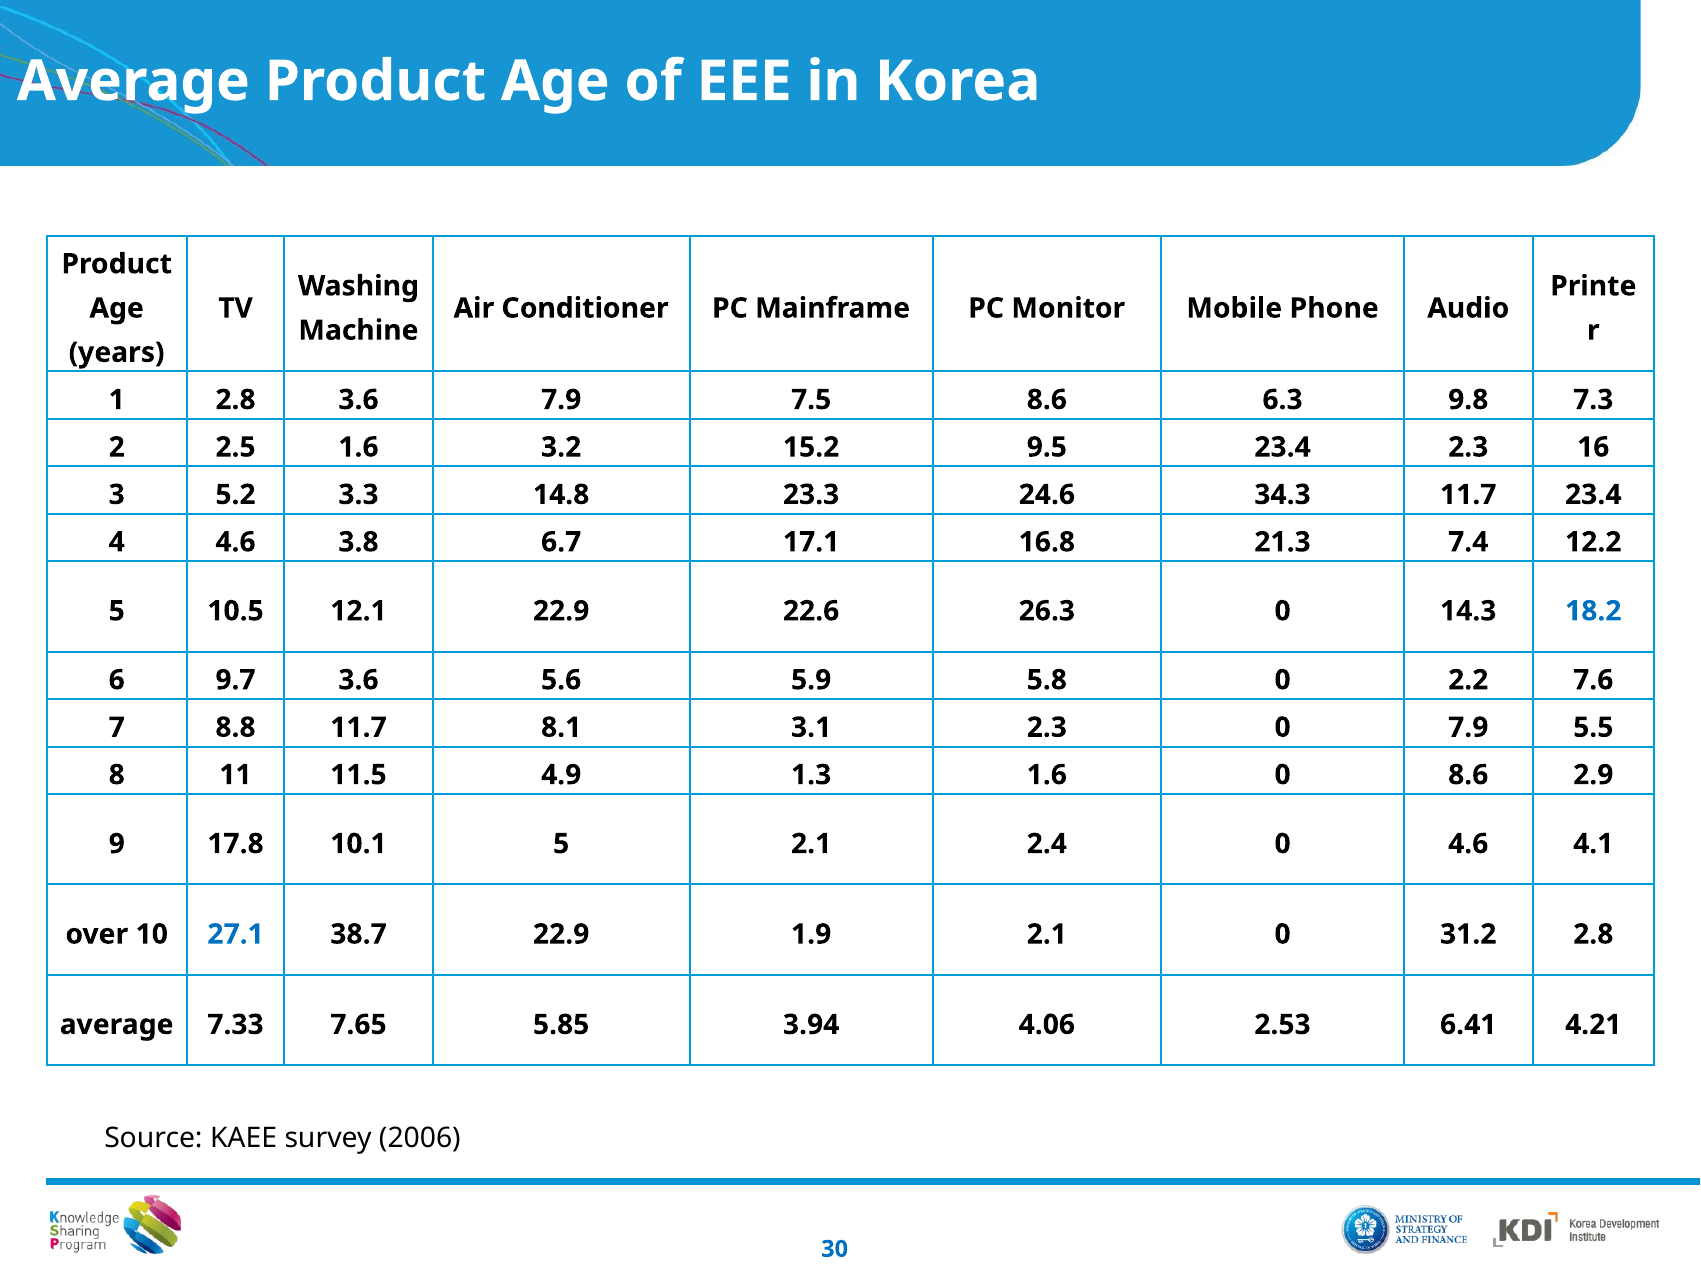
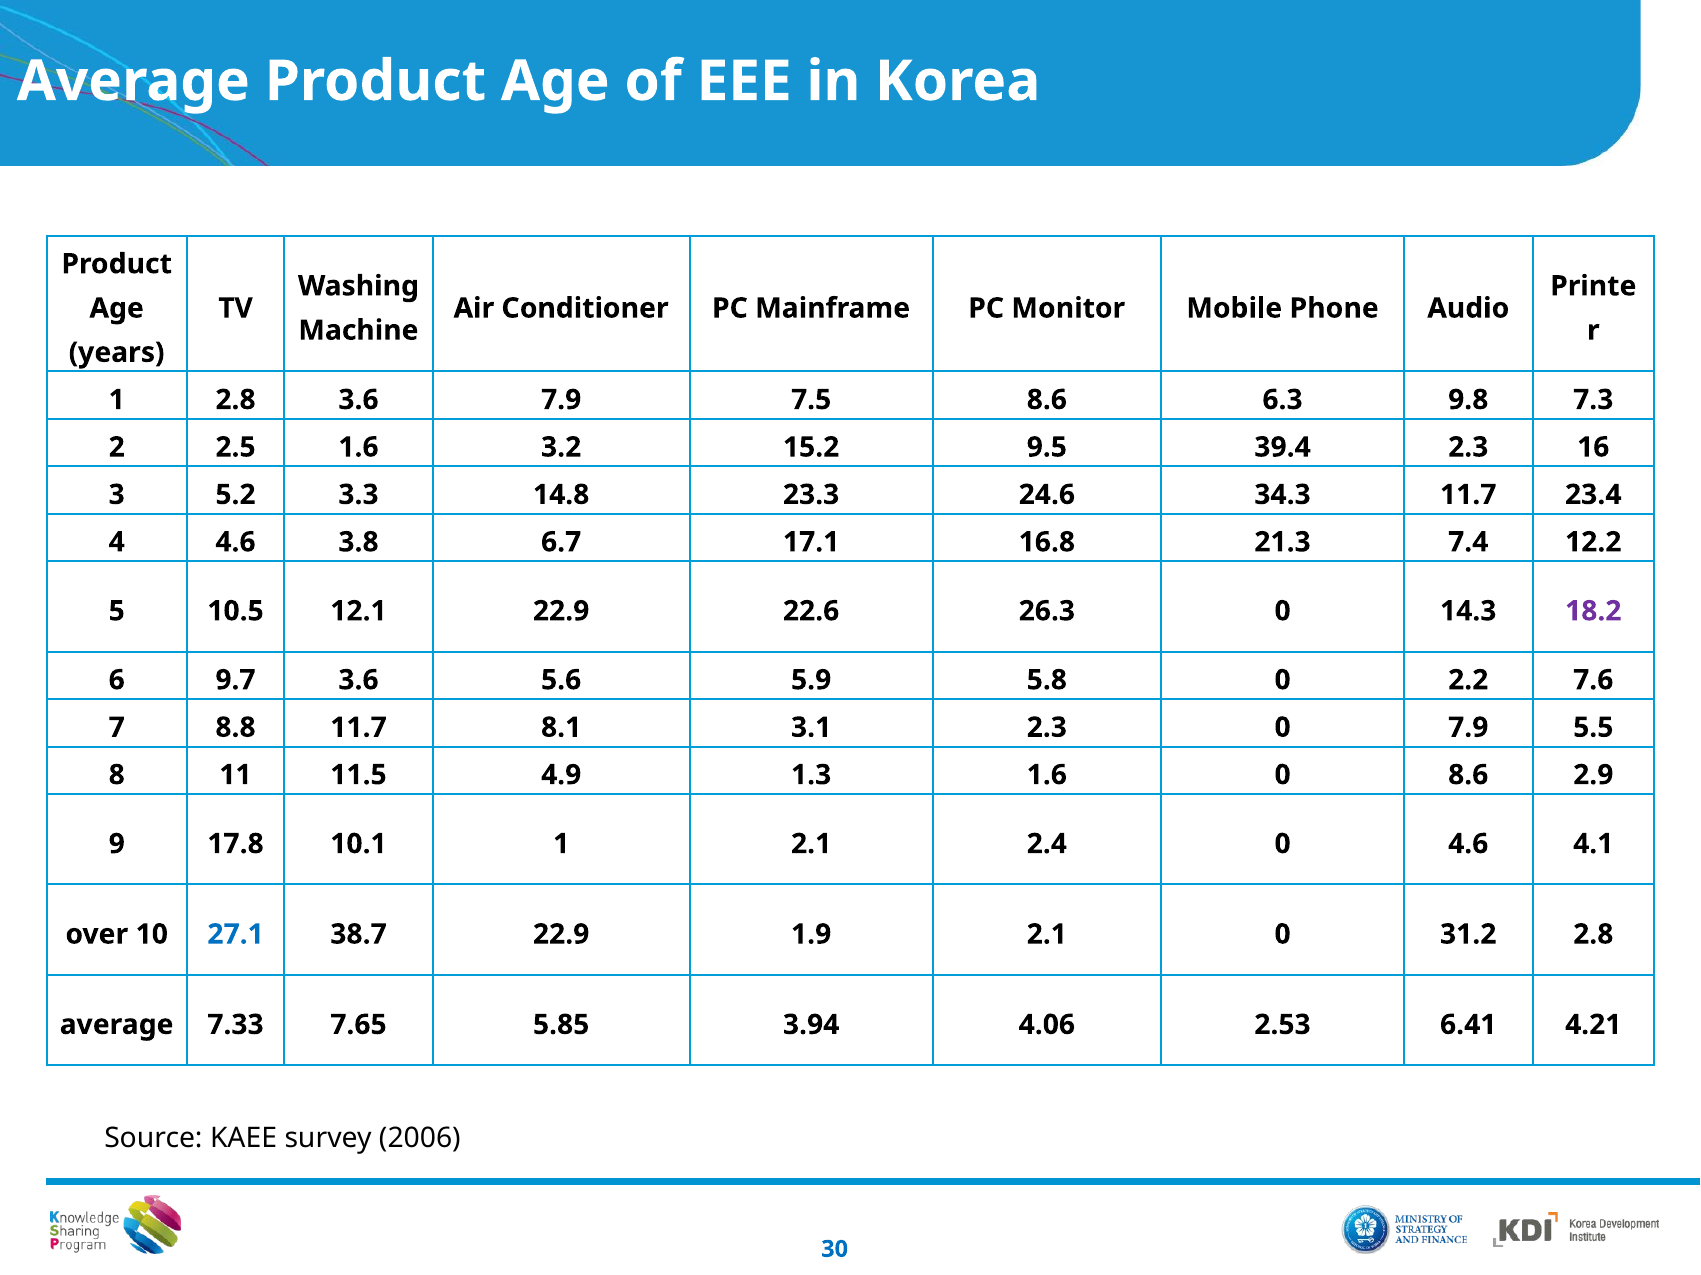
9.5 23.4: 23.4 -> 39.4
18.2 colour: blue -> purple
10.1 5: 5 -> 1
